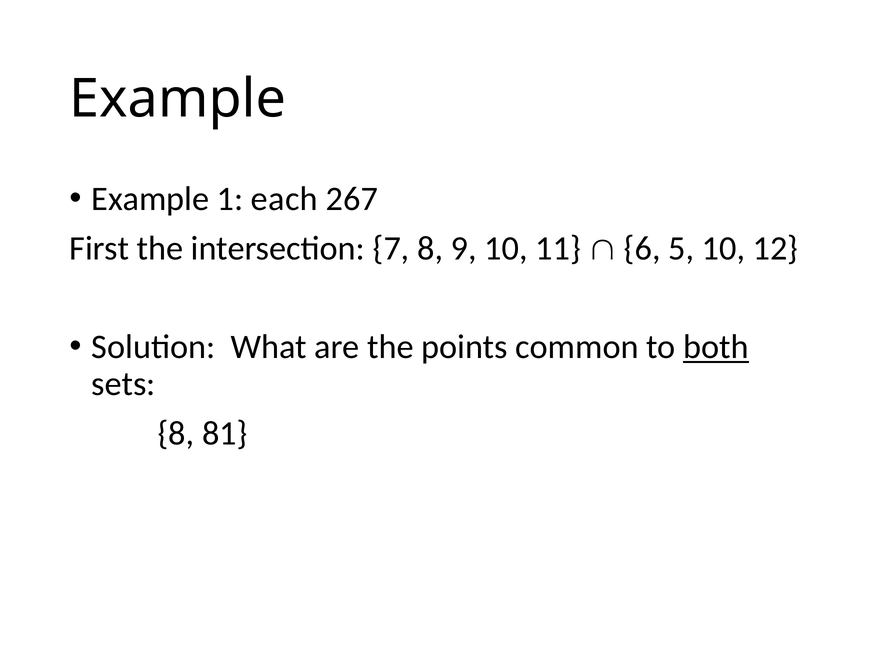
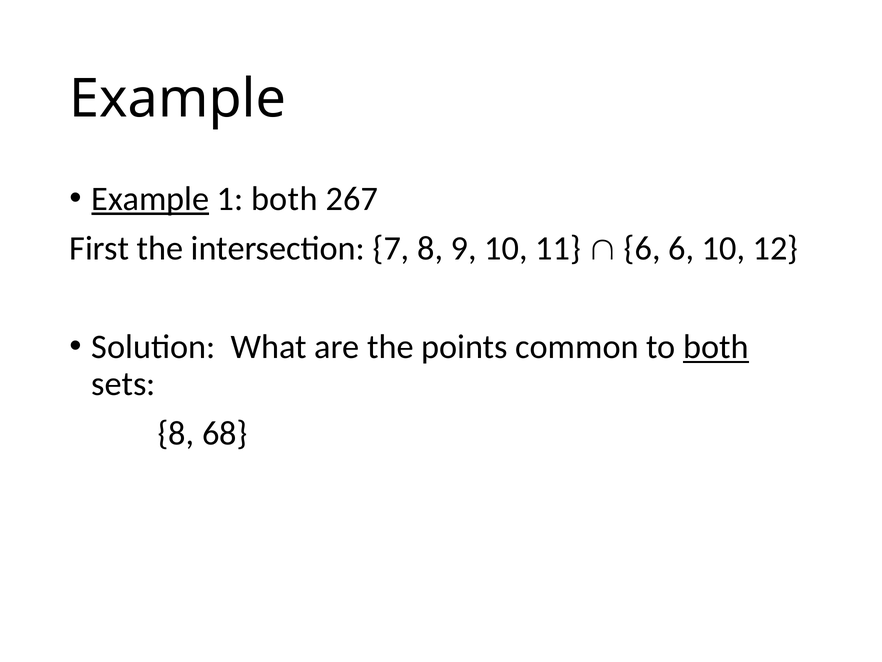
Example at (150, 199) underline: none -> present
1 each: each -> both
6 5: 5 -> 6
81: 81 -> 68
